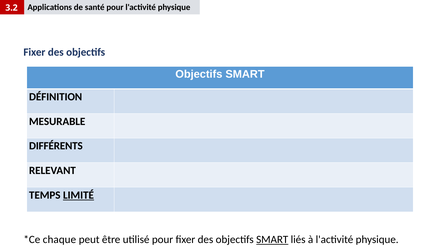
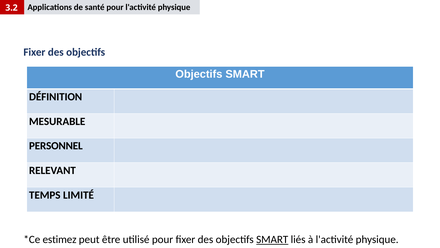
DIFFÉRENTS: DIFFÉRENTS -> PERSONNEL
LIMITÉ underline: present -> none
chaque: chaque -> estimez
